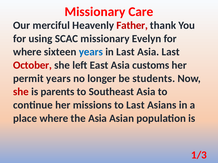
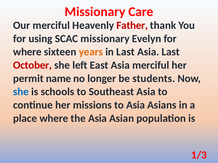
years at (91, 52) colour: blue -> orange
Asia customs: customs -> merciful
permit years: years -> name
she at (21, 92) colour: red -> blue
parents: parents -> schools
to Last: Last -> Asia
